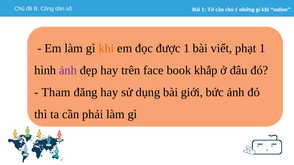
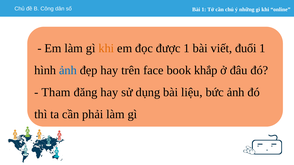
phạt: phạt -> đuổi
ảnh at (68, 70) colour: purple -> blue
giới: giới -> liệu
